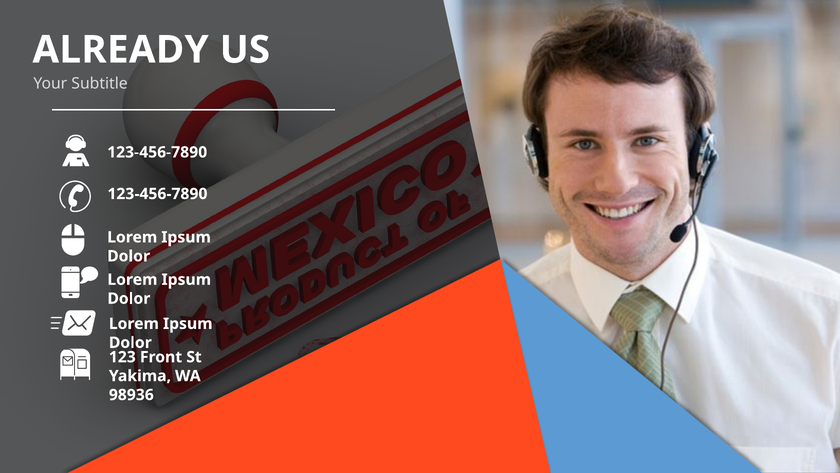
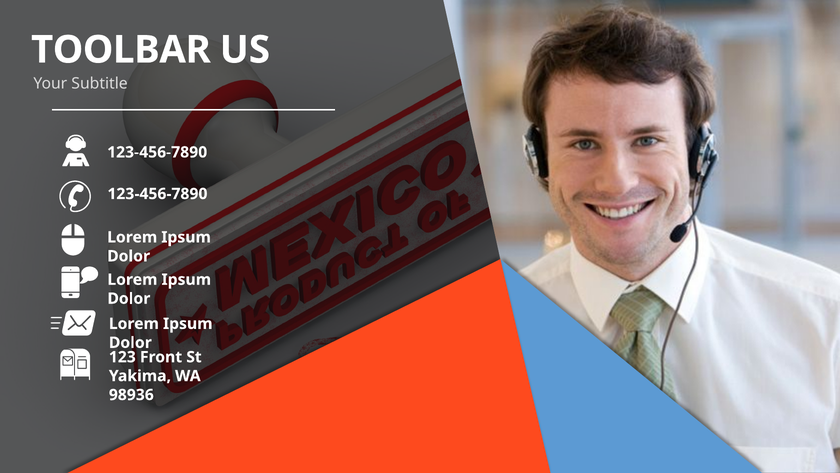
ALREADY: ALREADY -> TOOLBAR
